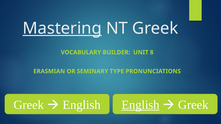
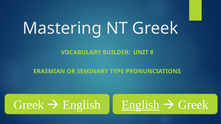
Mastering underline: present -> none
